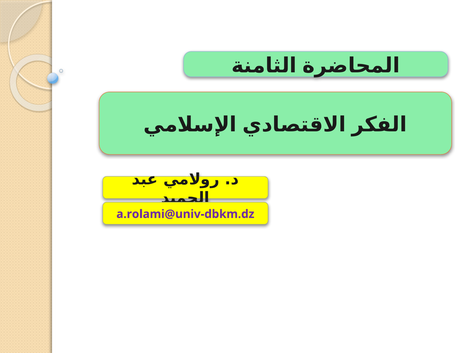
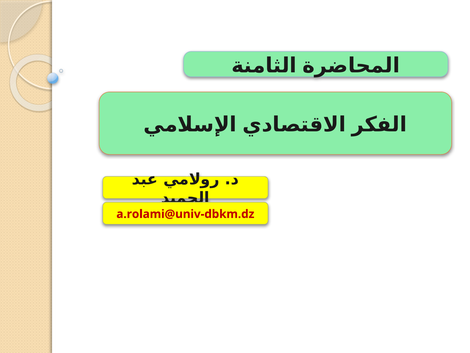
a.rolami@univ-dbkm.dz colour: purple -> red
